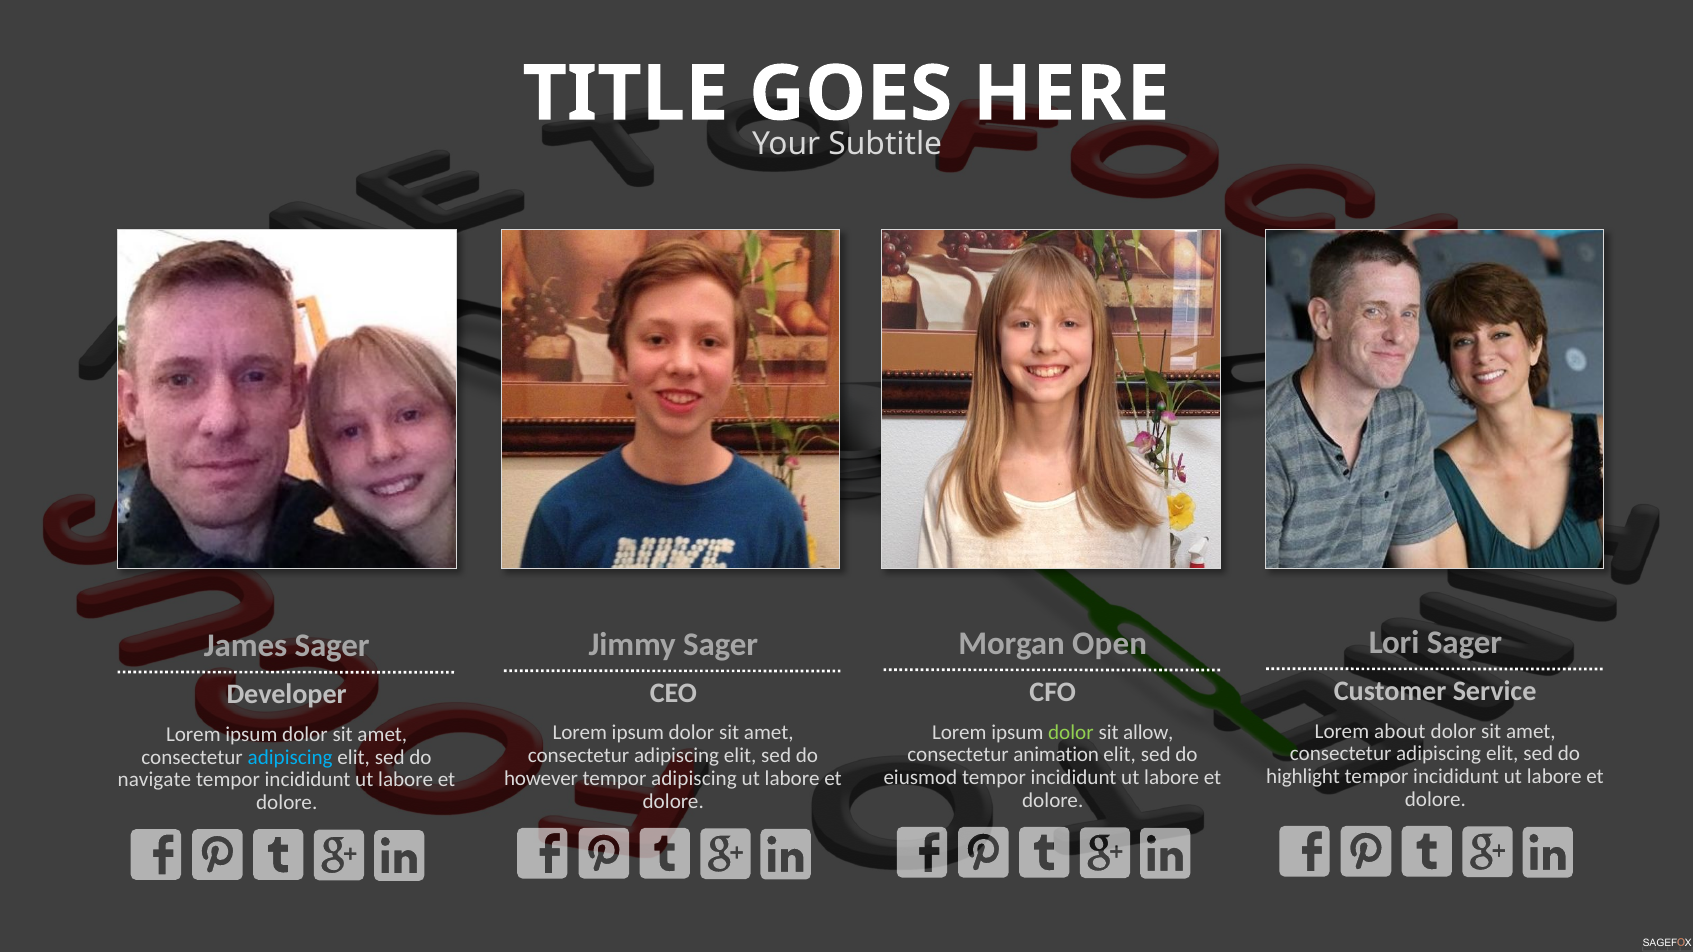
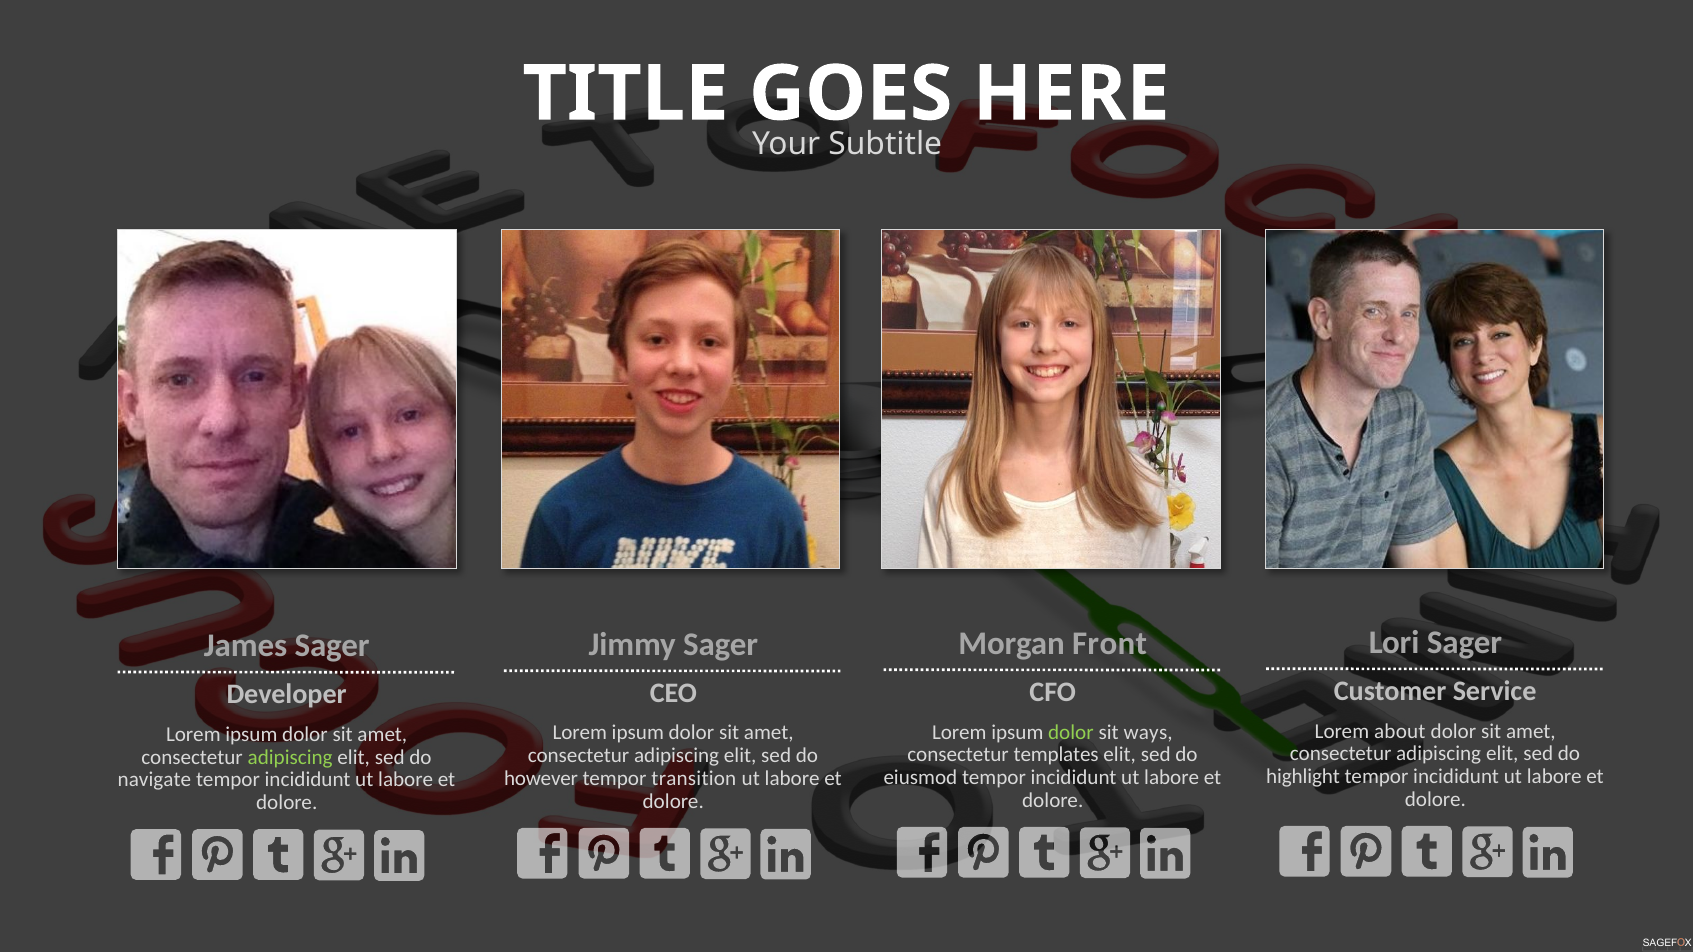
Open: Open -> Front
allow: allow -> ways
animation: animation -> templates
adipiscing at (290, 757) colour: light blue -> light green
tempor adipiscing: adipiscing -> transition
